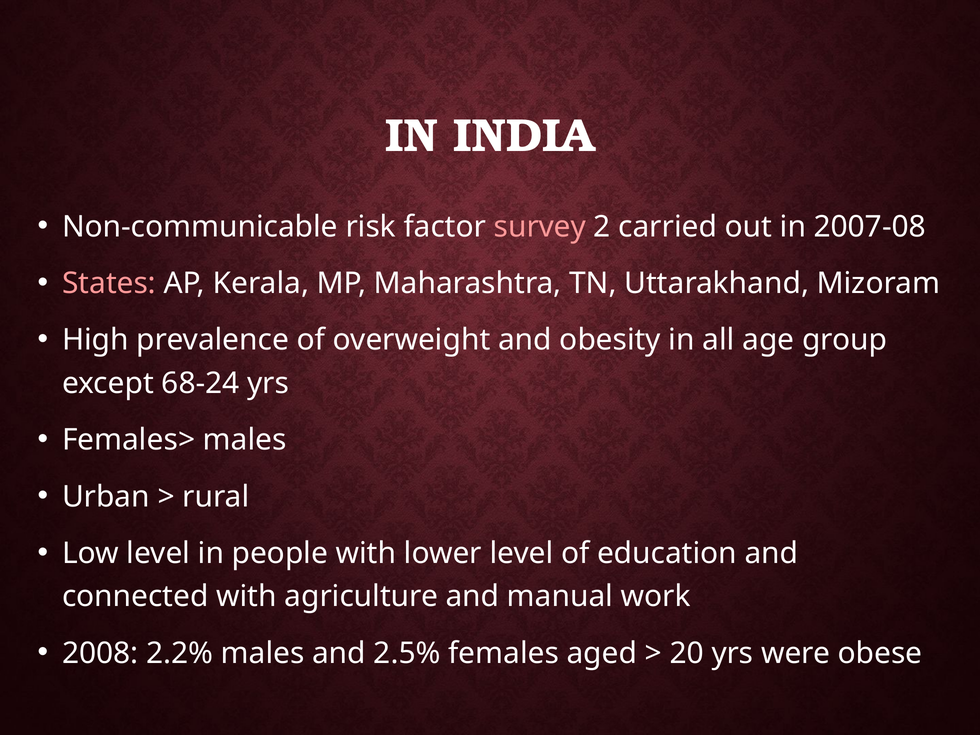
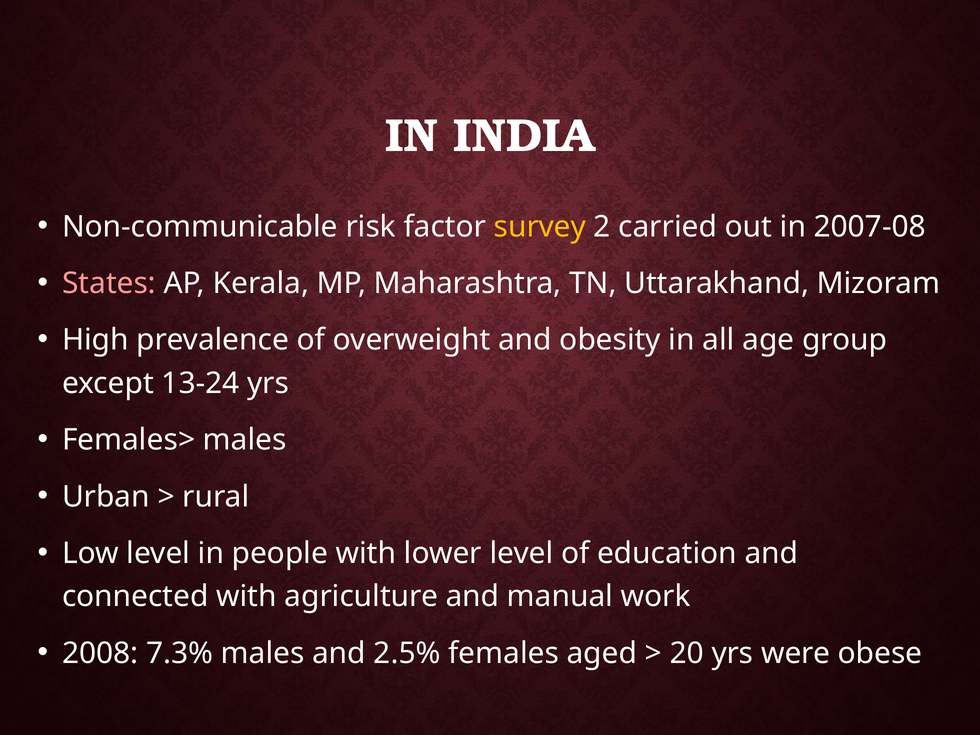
survey colour: pink -> yellow
68-24: 68-24 -> 13-24
2.2%: 2.2% -> 7.3%
